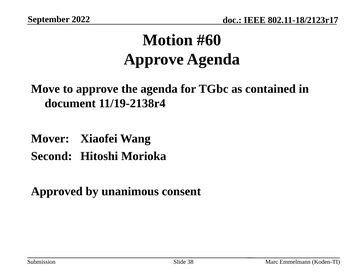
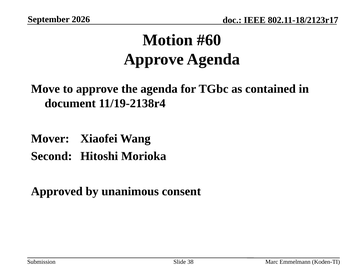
2022: 2022 -> 2026
